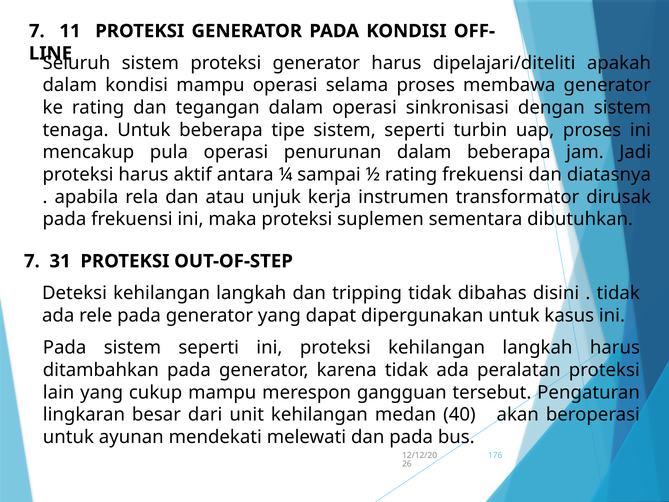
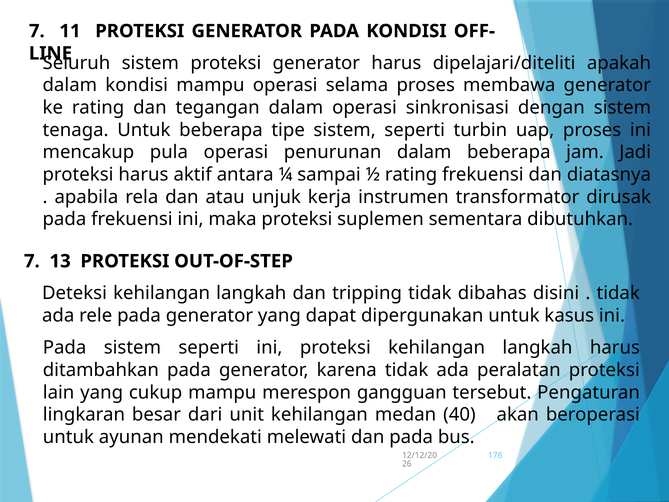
31: 31 -> 13
